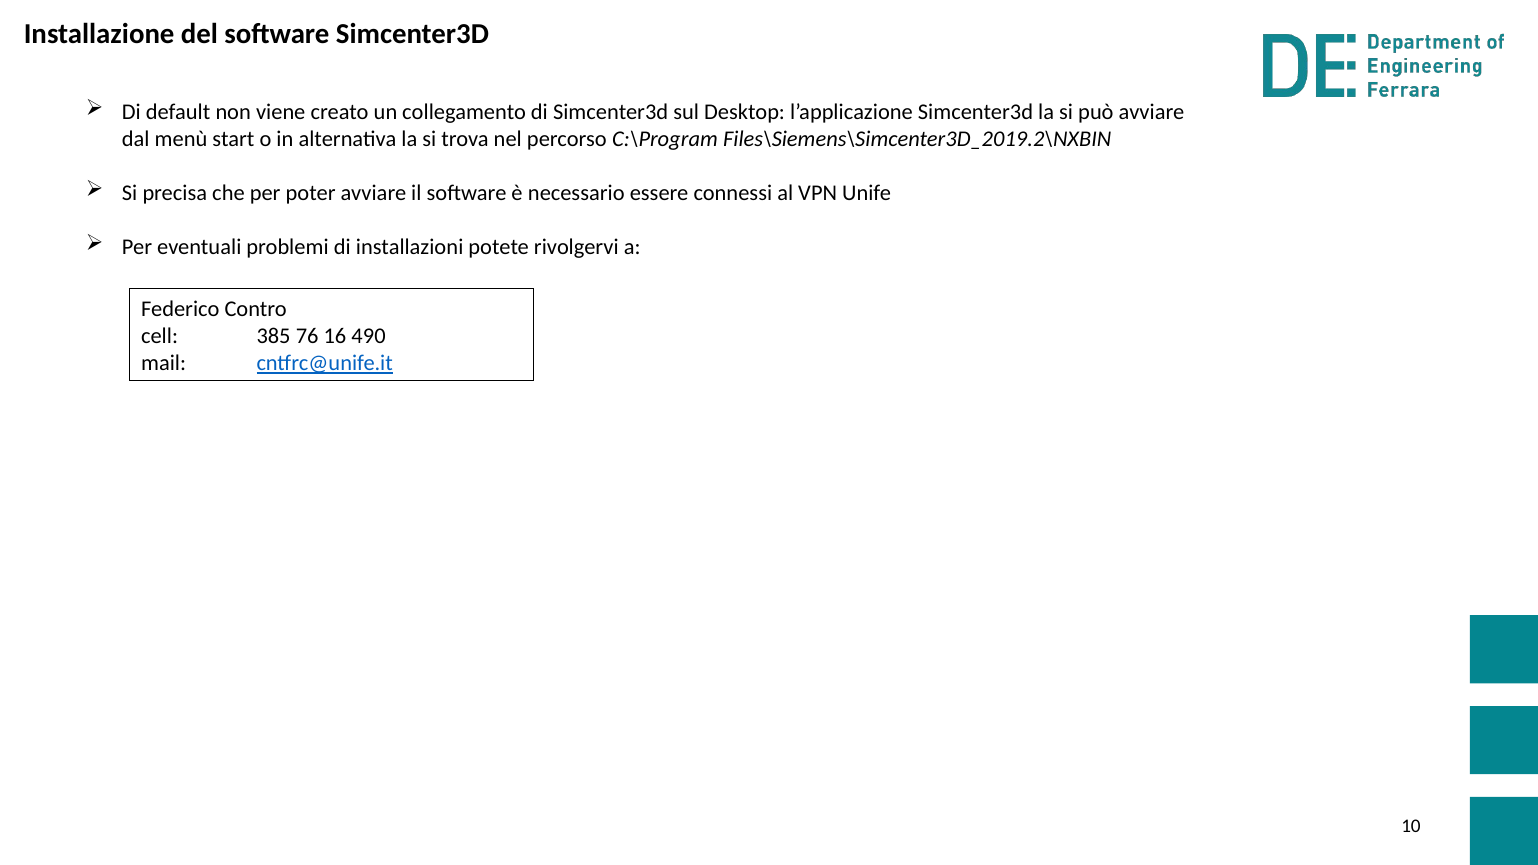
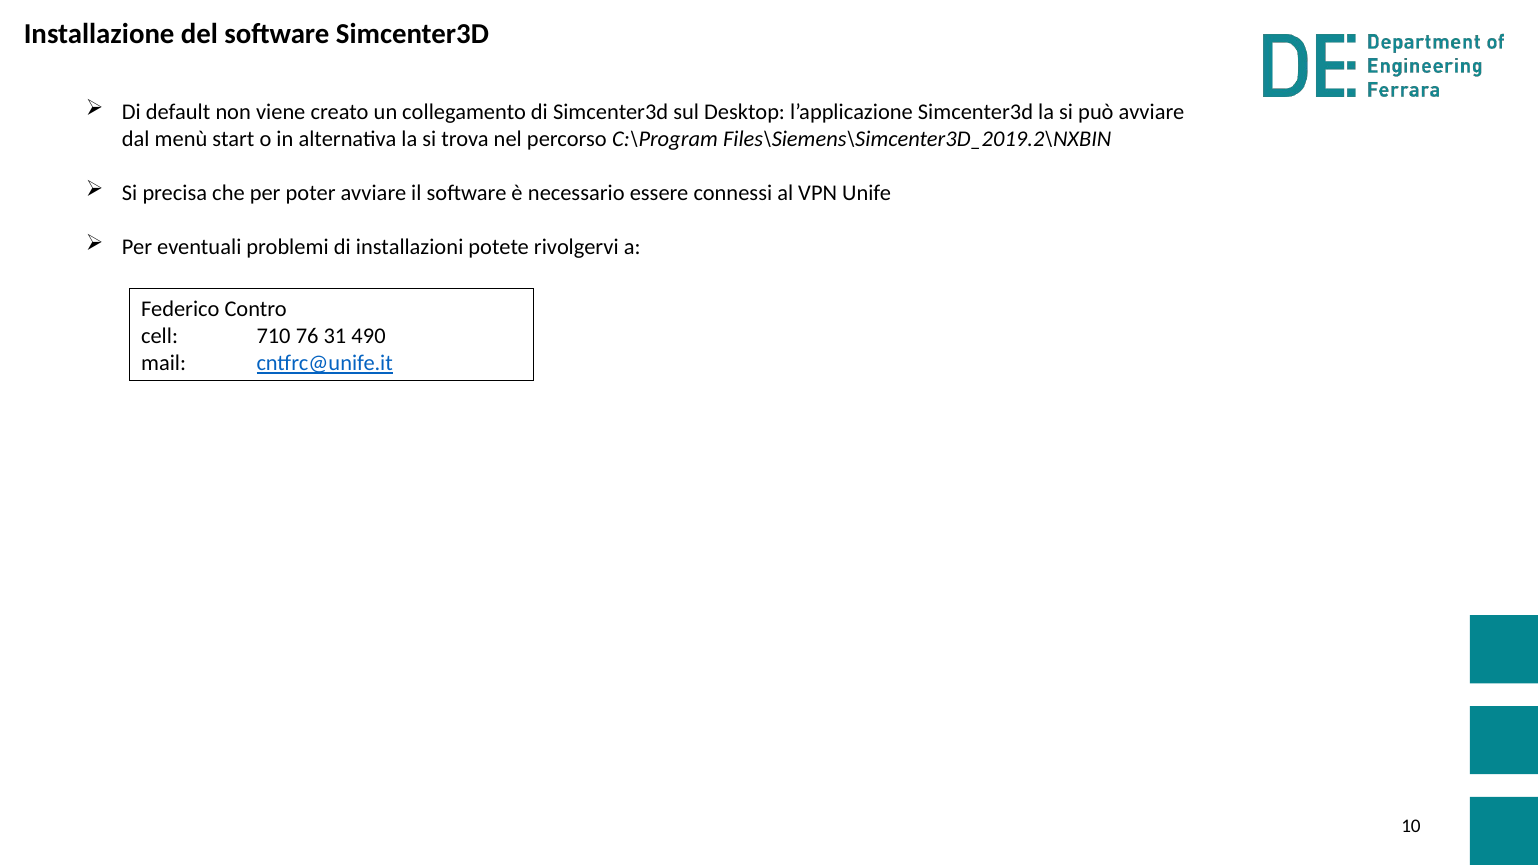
385: 385 -> 710
16: 16 -> 31
